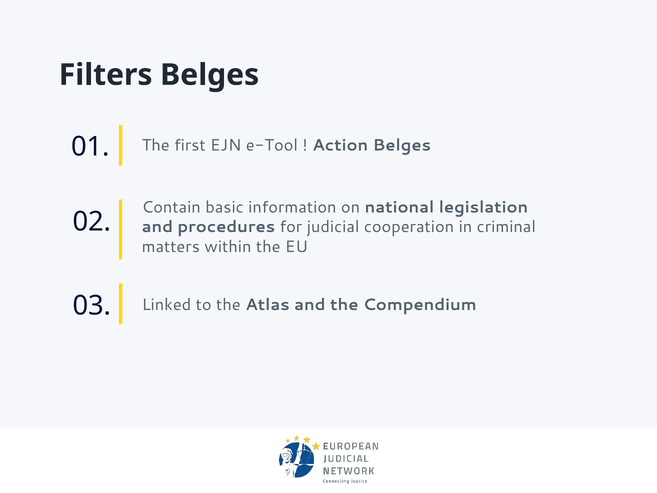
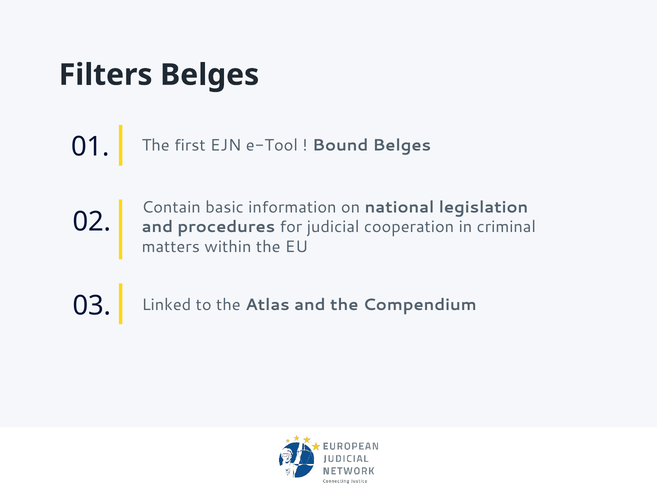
Action: Action -> Bound
